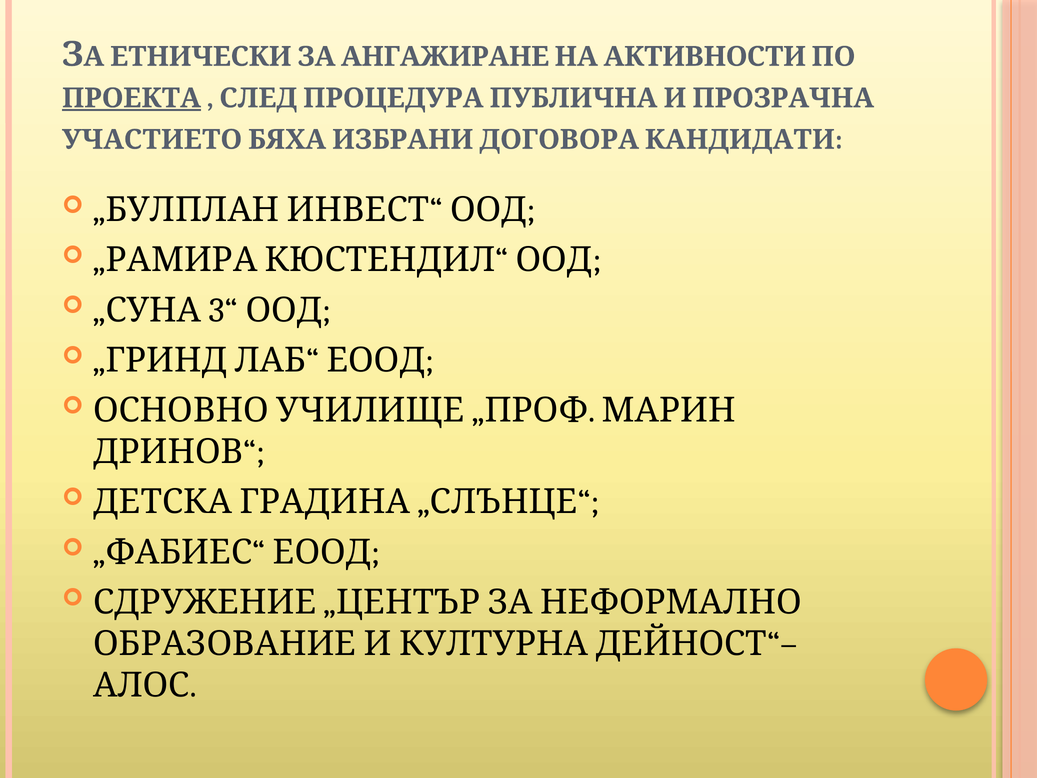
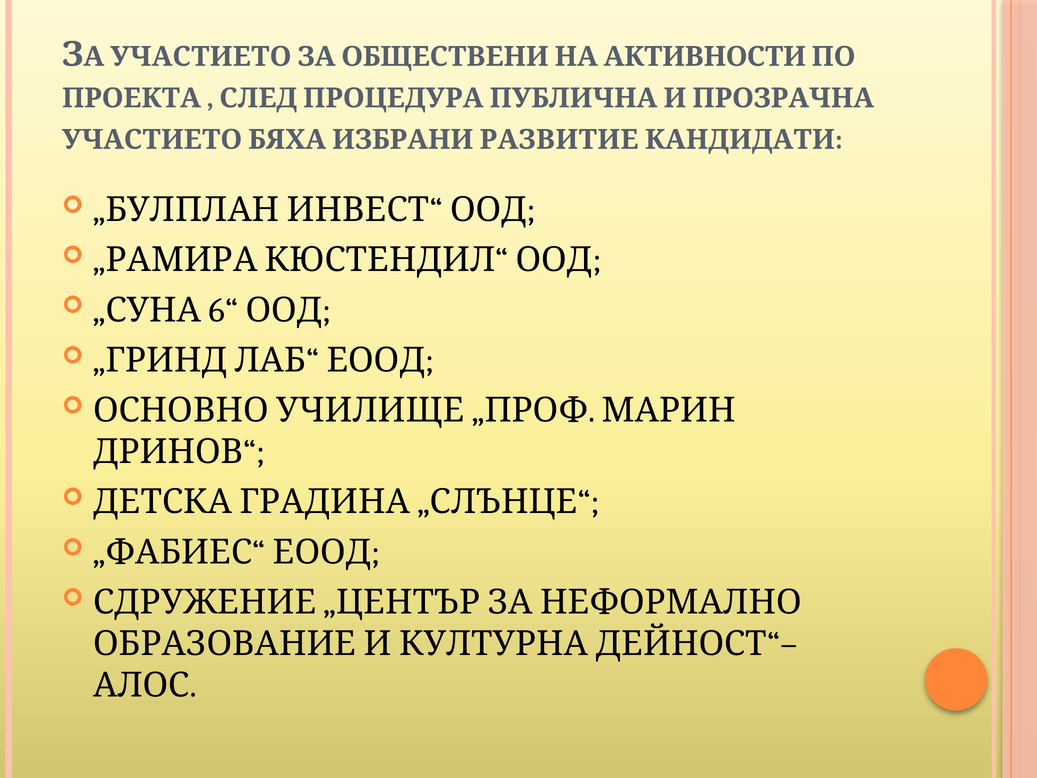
ЕТНИЧЕСКИ at (201, 57): ЕТНИЧЕСКИ -> УЧАСТИЕТО
АНГАЖИРАНЕ: АНГАЖИРАНЕ -> ОБЩЕСТВЕНИ
ПРОЕКТА underline: present -> none
ДОГОВОРА: ДОГОВОРА -> РАЗВИТИЕ
3“: 3“ -> 6“
